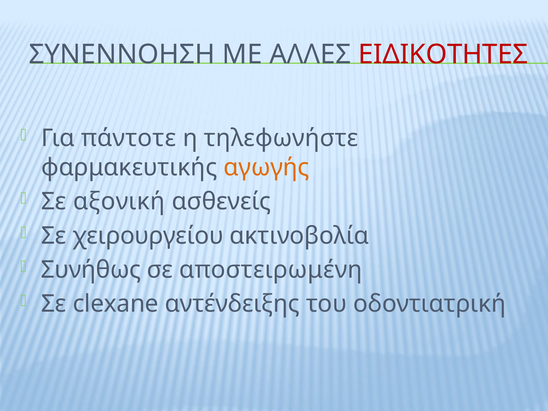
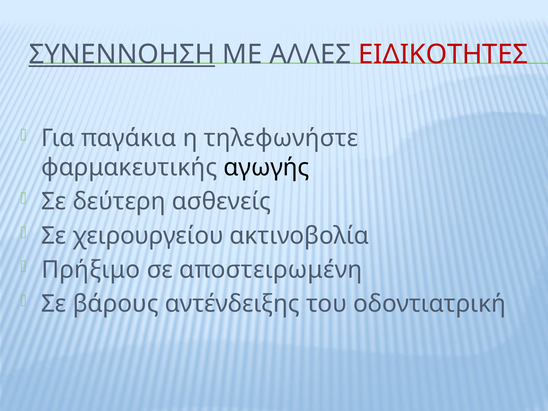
ΣΥΝΕΝΝΟΗΣΗ underline: none -> present
πάντοτε: πάντοτε -> παγάκια
αγωγής colour: orange -> black
αξονική: αξονική -> δεύτερη
Συνήθως: Συνήθως -> Πρήξιμο
clexane: clexane -> βάρους
